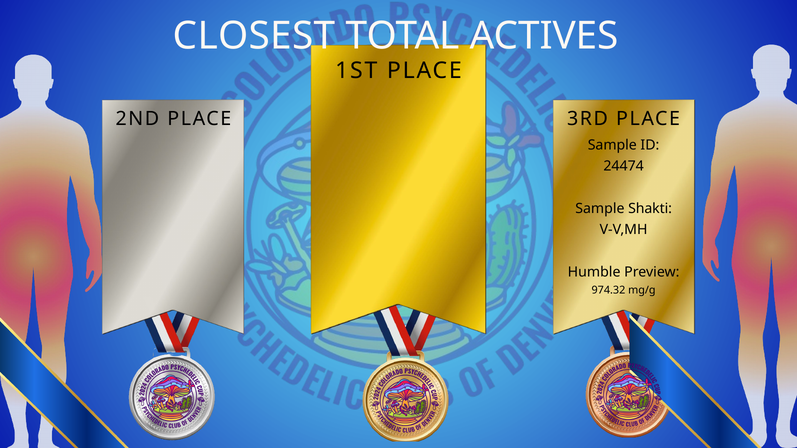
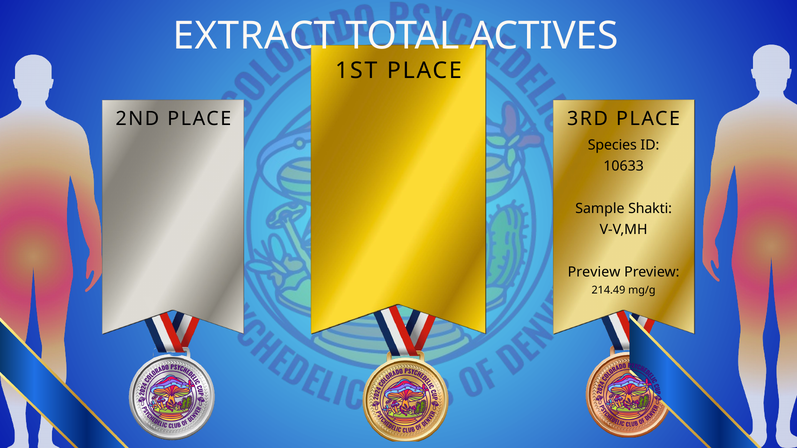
CLOSEST: CLOSEST -> EXTRACT
Sample at (612, 145): Sample -> Species
24474: 24474 -> 10633
Humble at (594, 272): Humble -> Preview
974.32: 974.32 -> 214.49
